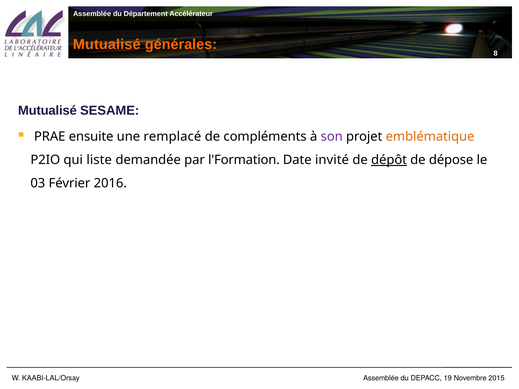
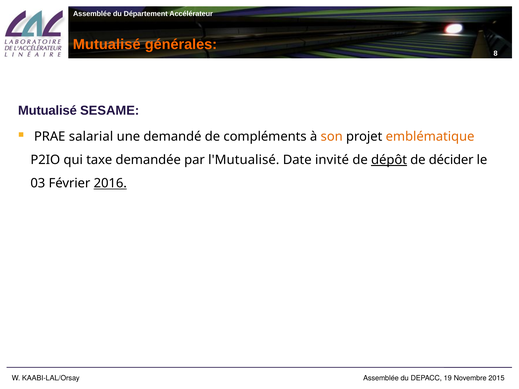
ensuite: ensuite -> salarial
remplacé: remplacé -> demandé
son colour: purple -> orange
liste: liste -> taxe
l'Formation: l'Formation -> l'Mutualisé
dépose: dépose -> décider
2016 underline: none -> present
